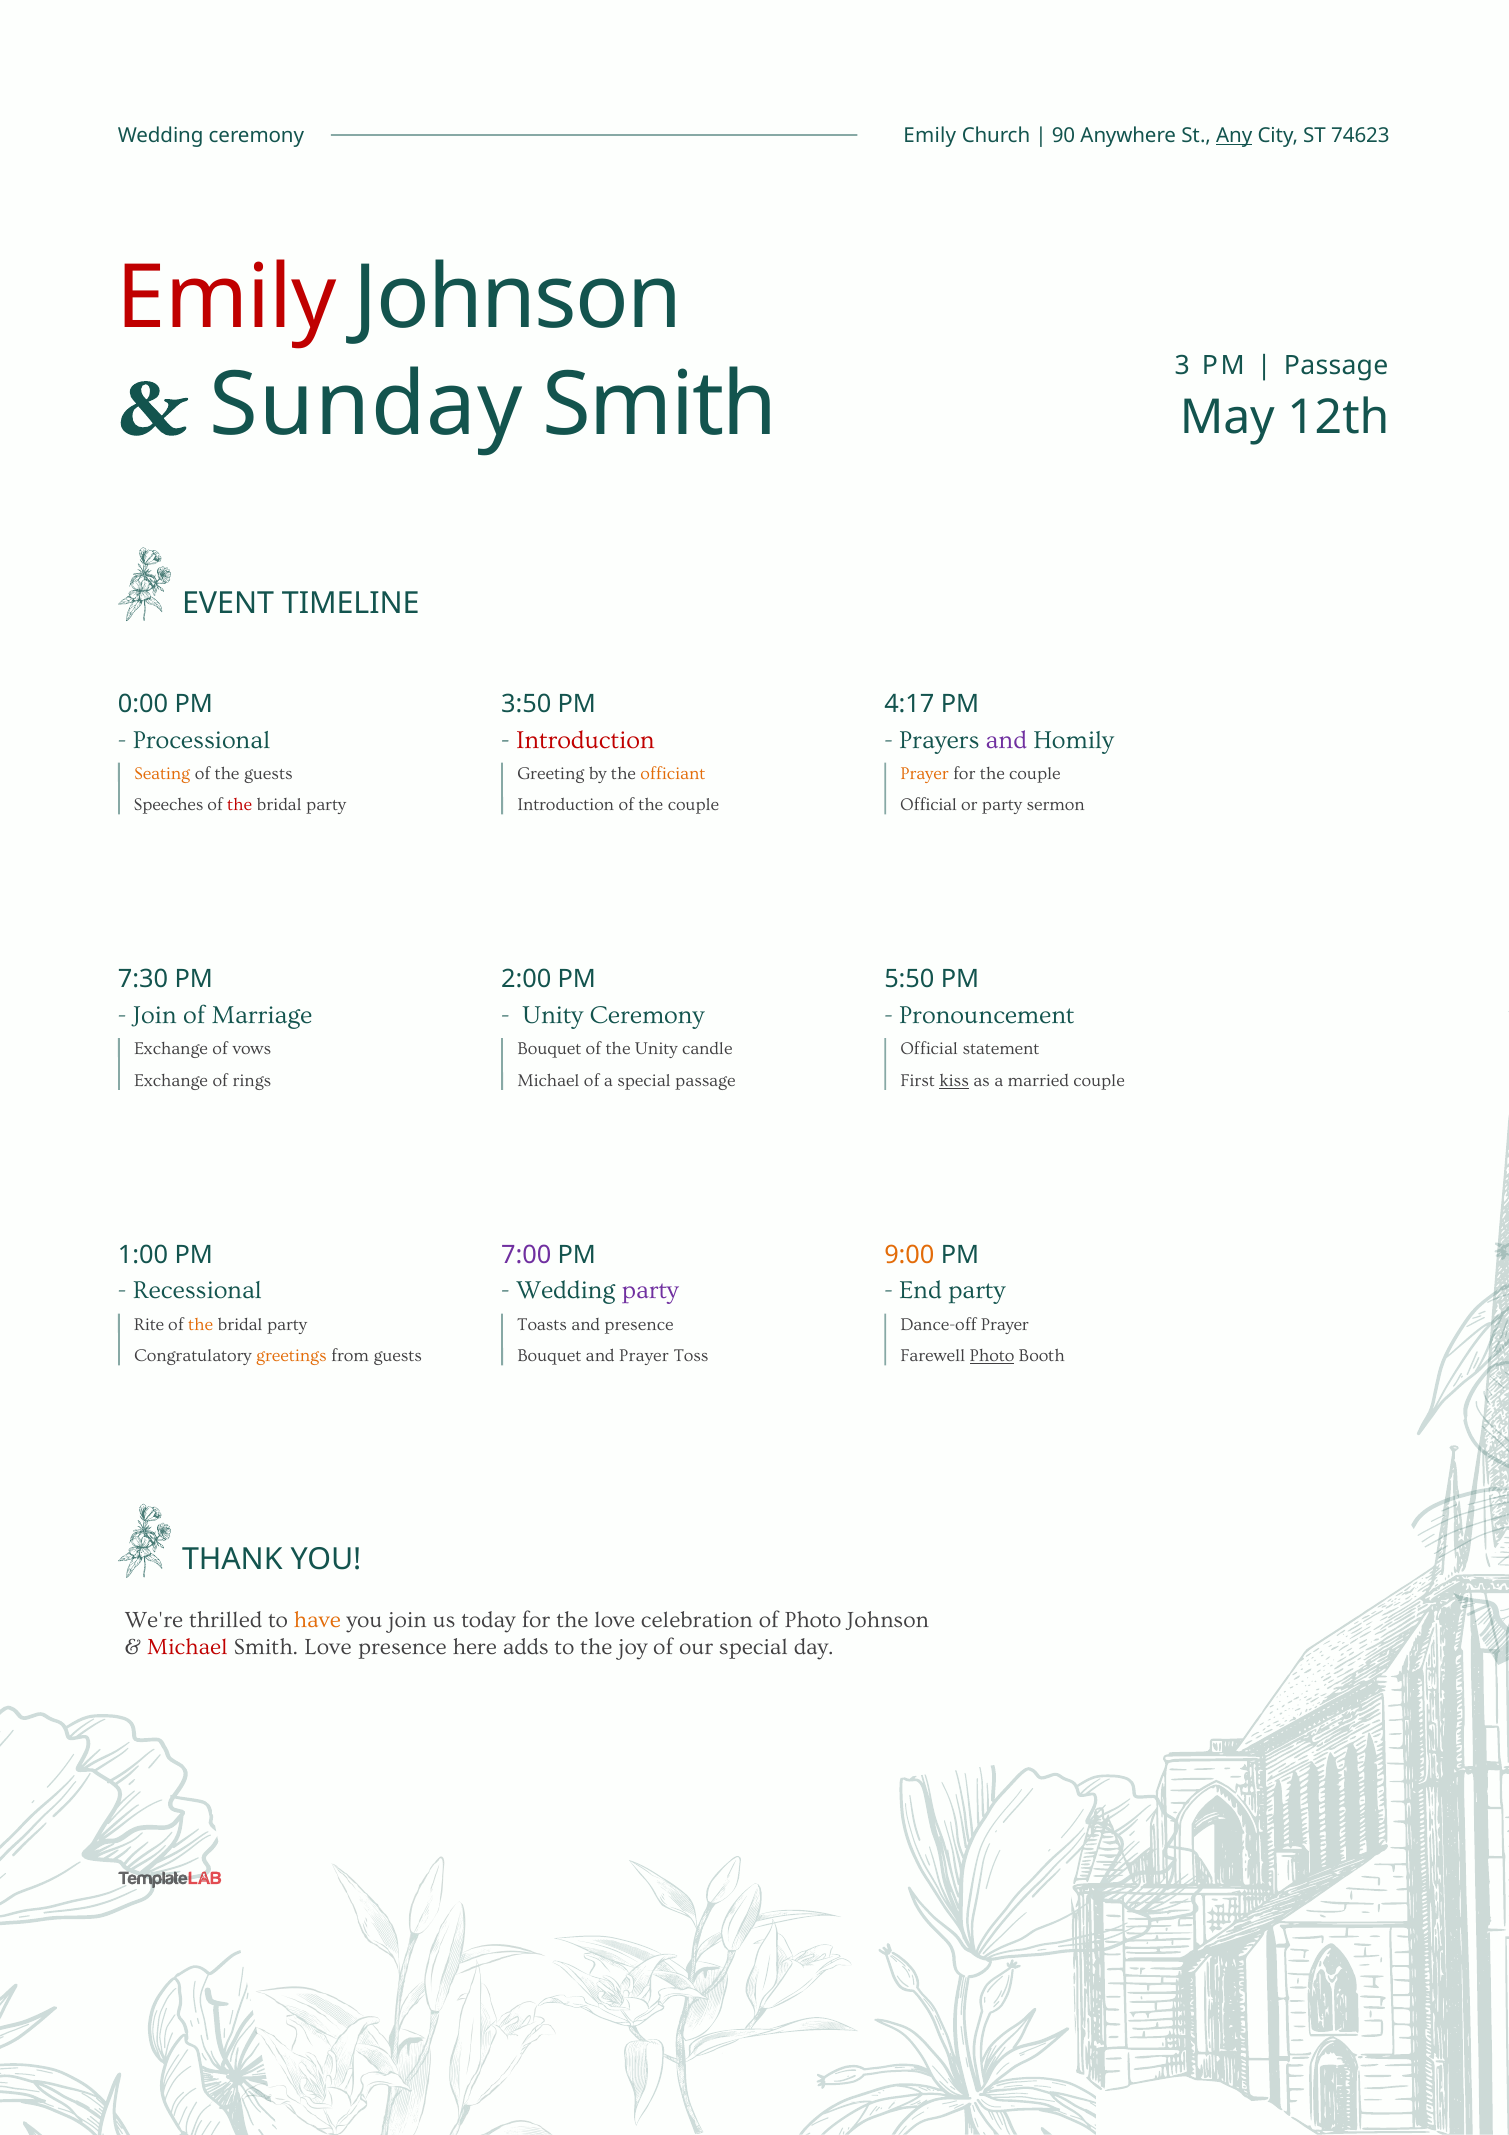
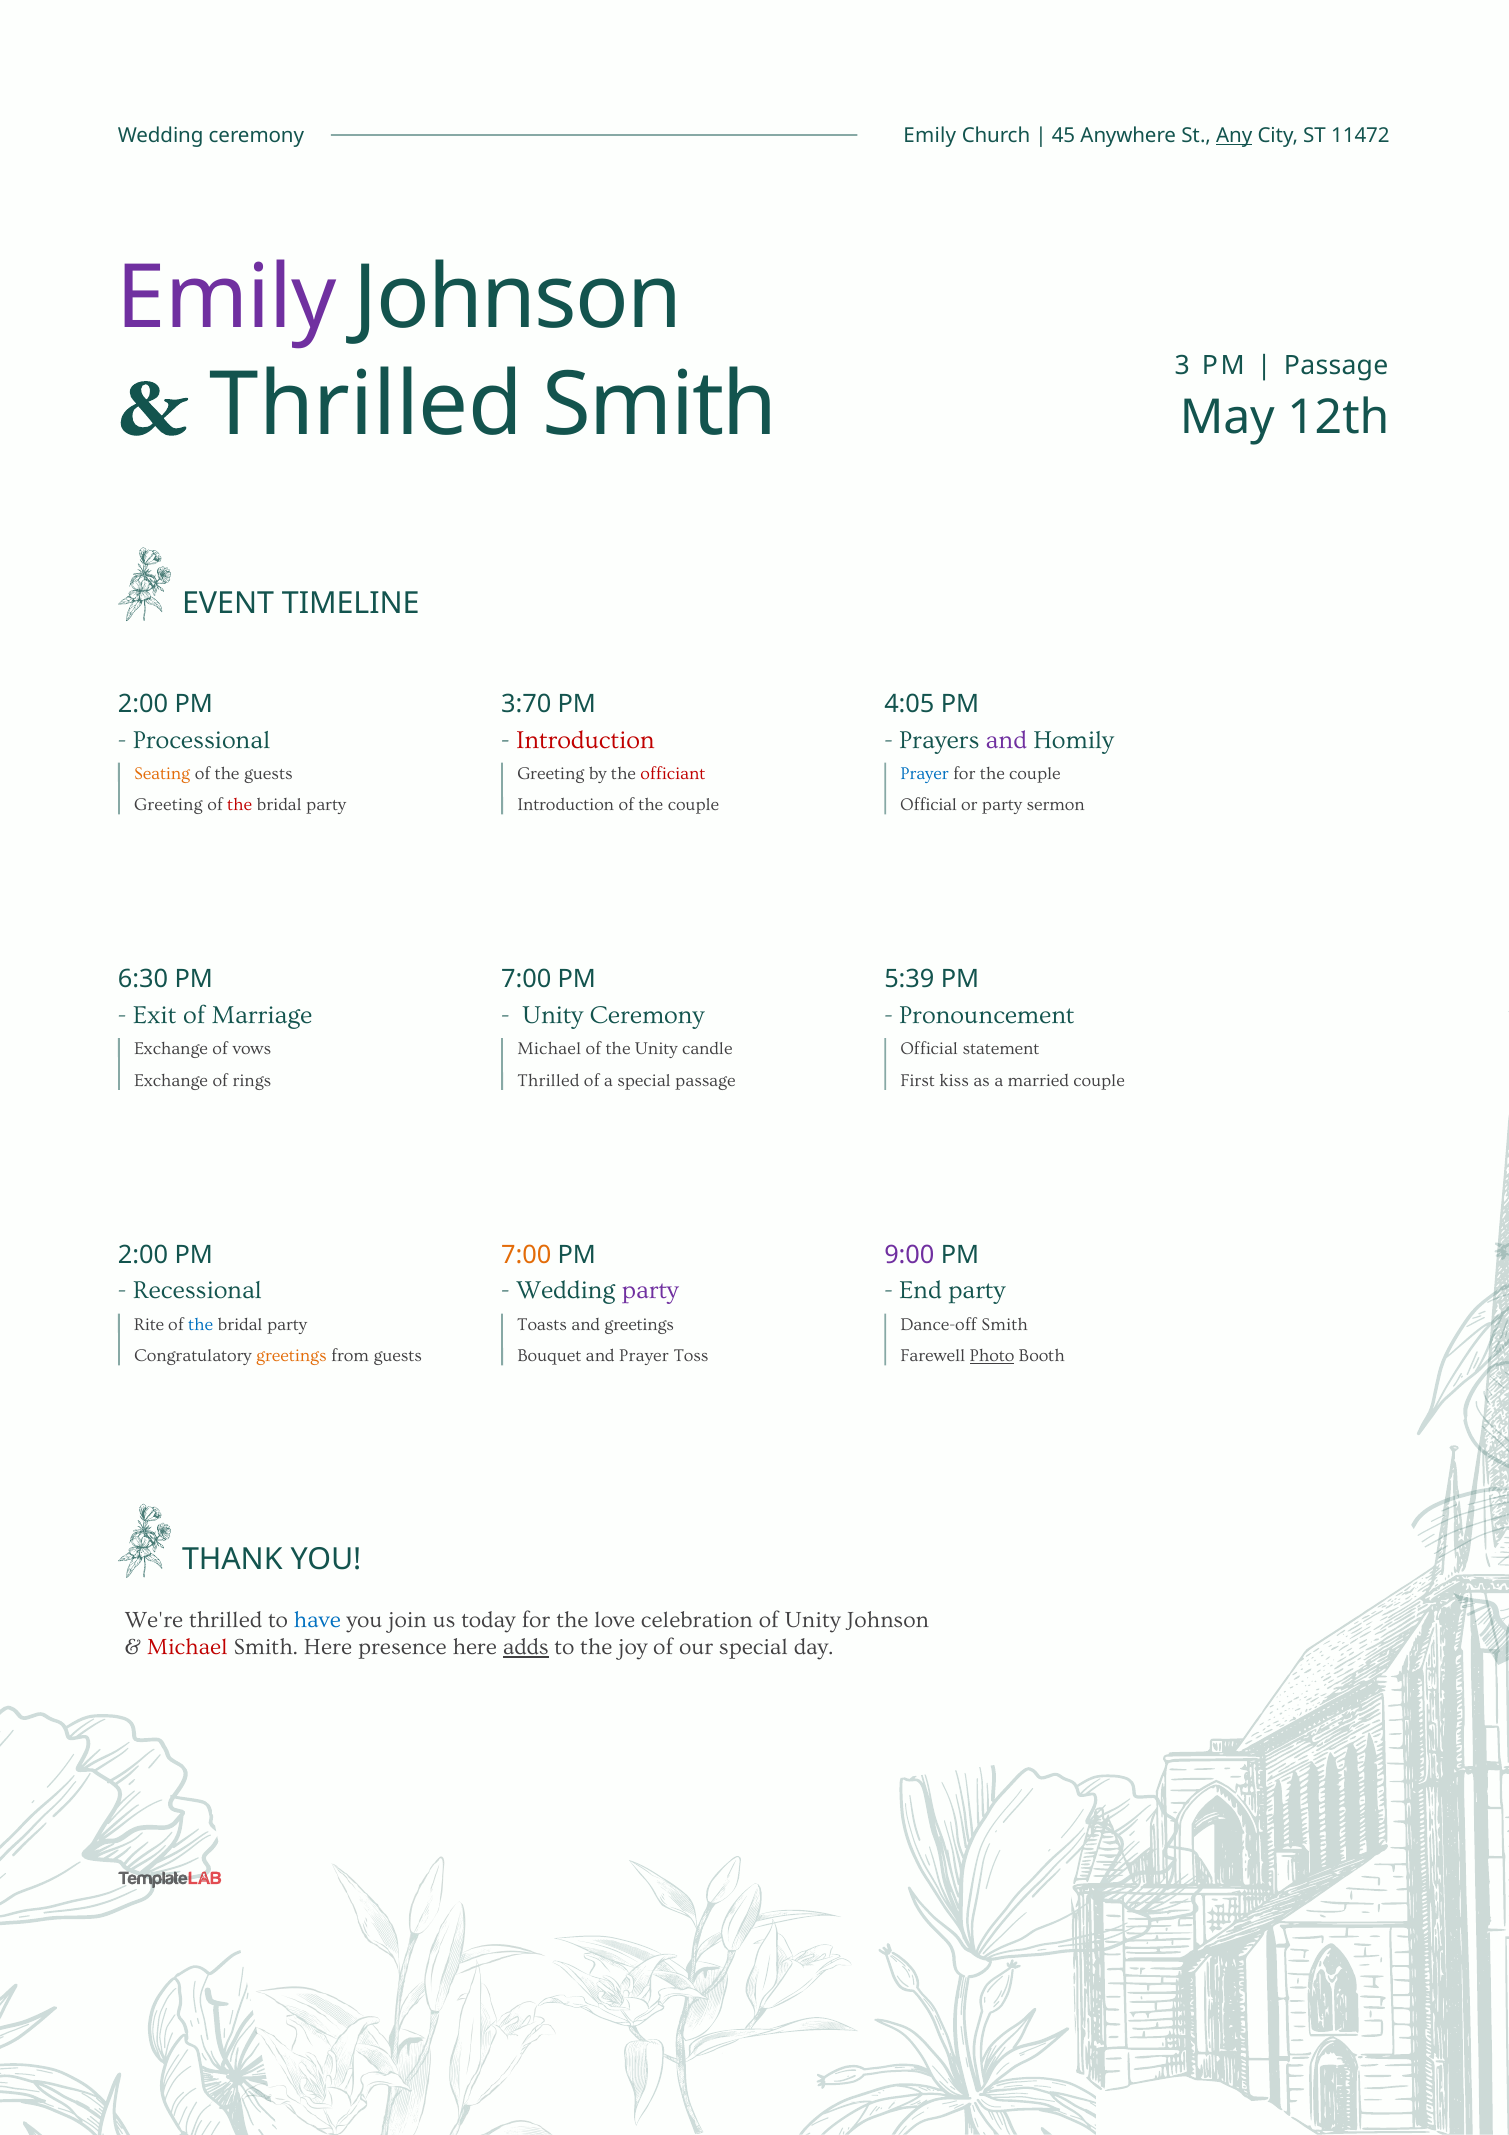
90: 90 -> 45
74623: 74623 -> 11472
Emily at (227, 299) colour: red -> purple
Sunday at (366, 405): Sunday -> Thrilled
0:00 at (143, 704): 0:00 -> 2:00
3:50: 3:50 -> 3:70
4:17: 4:17 -> 4:05
officiant colour: orange -> red
Prayer at (924, 774) colour: orange -> blue
Speeches at (169, 805): Speeches -> Greeting
7:30: 7:30 -> 6:30
2:00 at (526, 979): 2:00 -> 7:00
5:50: 5:50 -> 5:39
Join at (155, 1015): Join -> Exit
Bouquet at (549, 1049): Bouquet -> Michael
Michael at (548, 1081): Michael -> Thrilled
kiss underline: present -> none
1:00 at (143, 1255): 1:00 -> 2:00
7:00 at (526, 1255) colour: purple -> orange
9:00 colour: orange -> purple
the at (201, 1325) colour: orange -> blue
and presence: presence -> greetings
Dance-off Prayer: Prayer -> Smith
have colour: orange -> blue
of Photo: Photo -> Unity
Smith Love: Love -> Here
adds underline: none -> present
